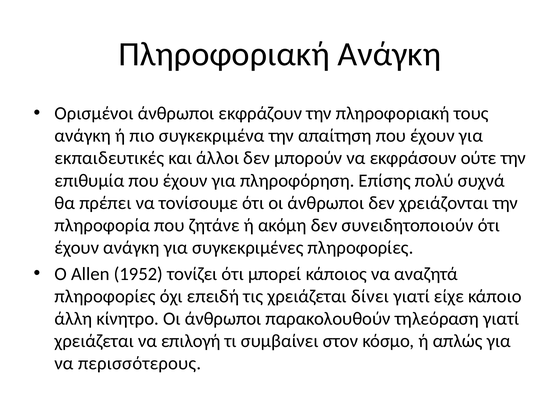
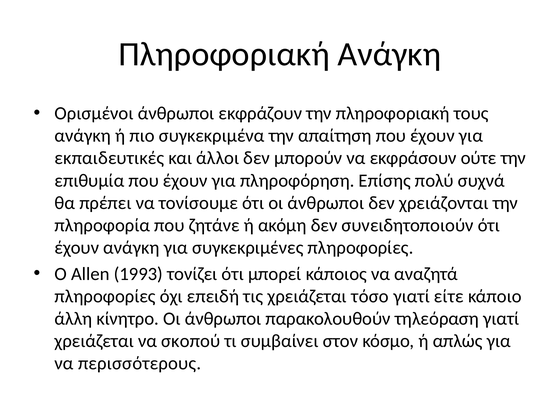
1952: 1952 -> 1993
δίνει: δίνει -> τόσο
είχε: είχε -> είτε
επιλογή: επιλογή -> σκοπού
